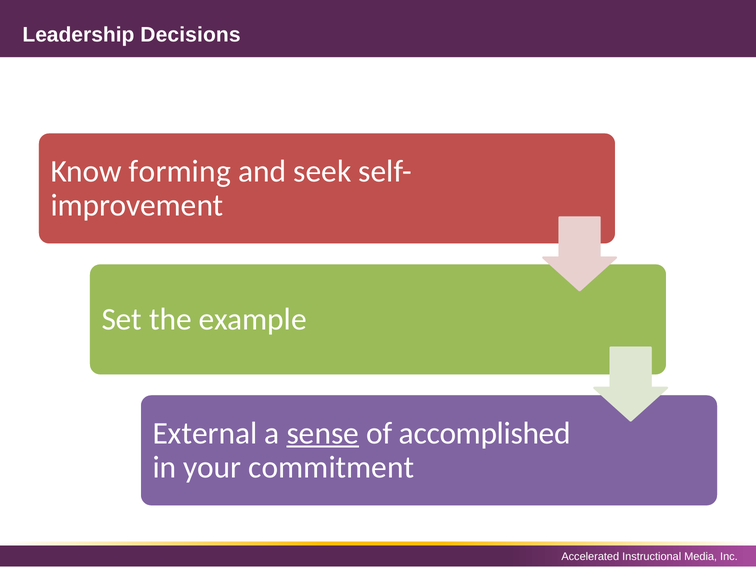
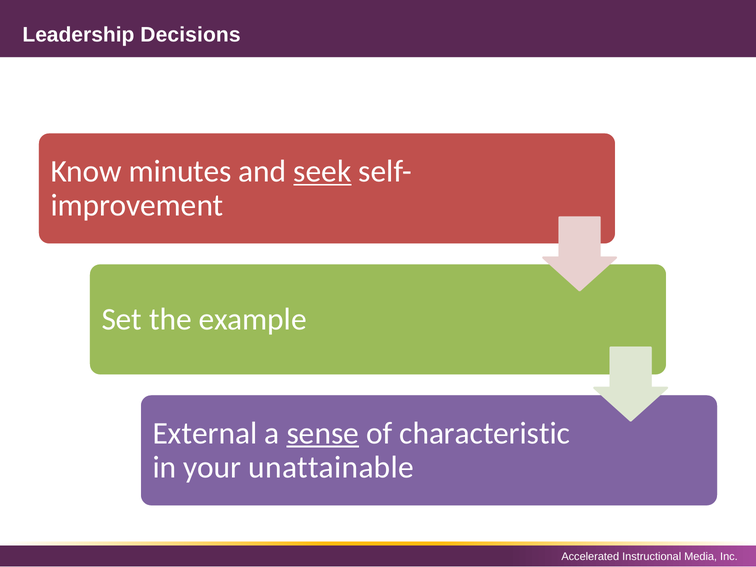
forming: forming -> minutes
seek underline: none -> present
accomplished: accomplished -> characteristic
commitment: commitment -> unattainable
